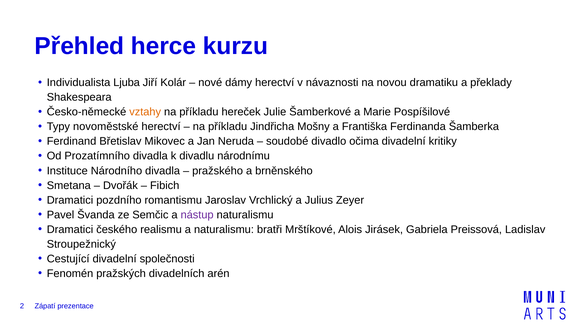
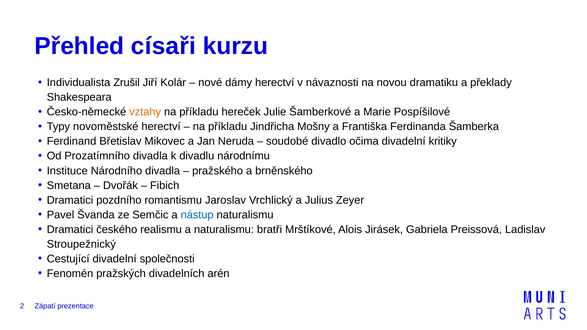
herce: herce -> císaři
Ljuba: Ljuba -> Zrušil
nástup colour: purple -> blue
